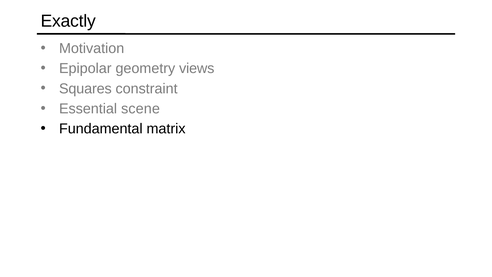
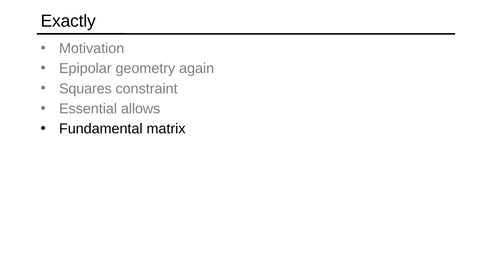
views: views -> again
scene: scene -> allows
